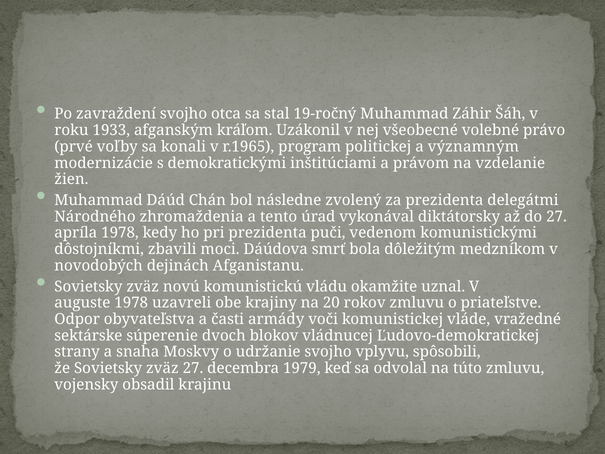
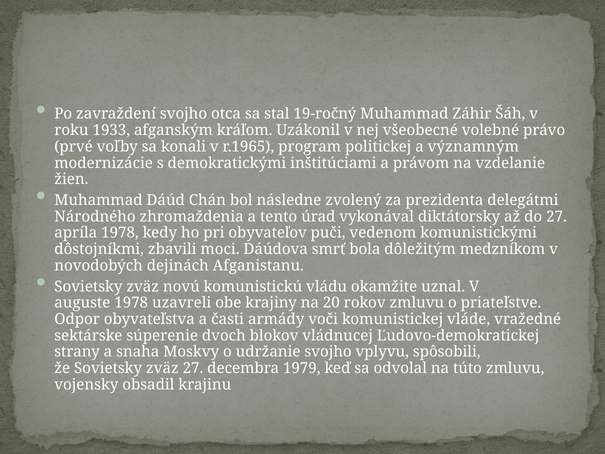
pri prezidenta: prezidenta -> obyvateľov
